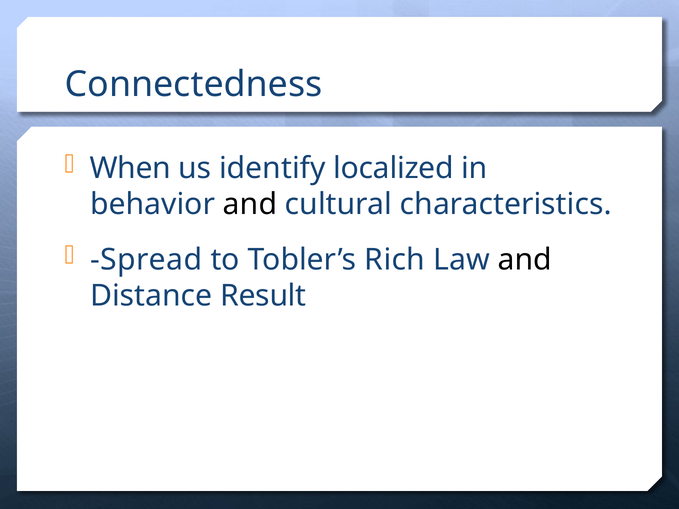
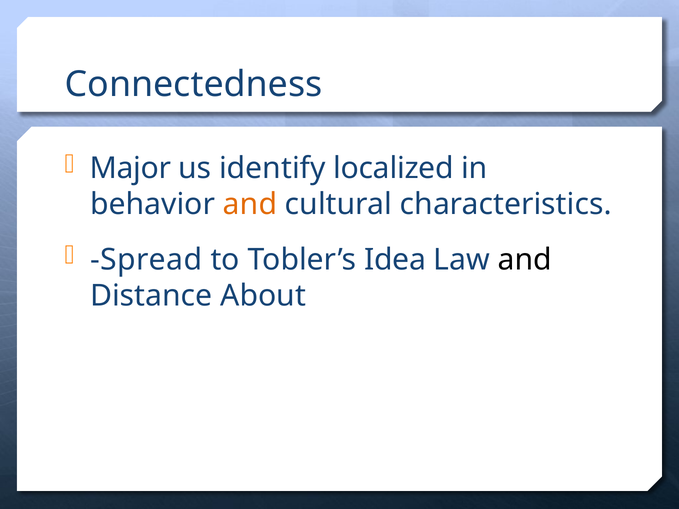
When: When -> Major
and at (250, 205) colour: black -> orange
Rich: Rich -> Idea
Result: Result -> About
